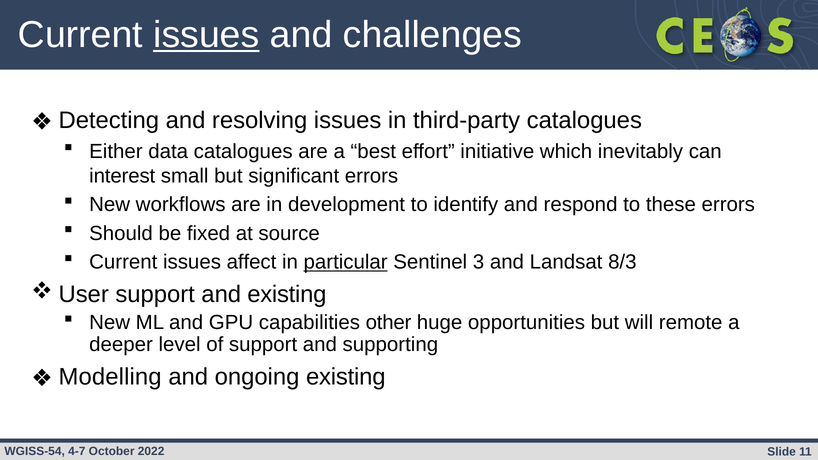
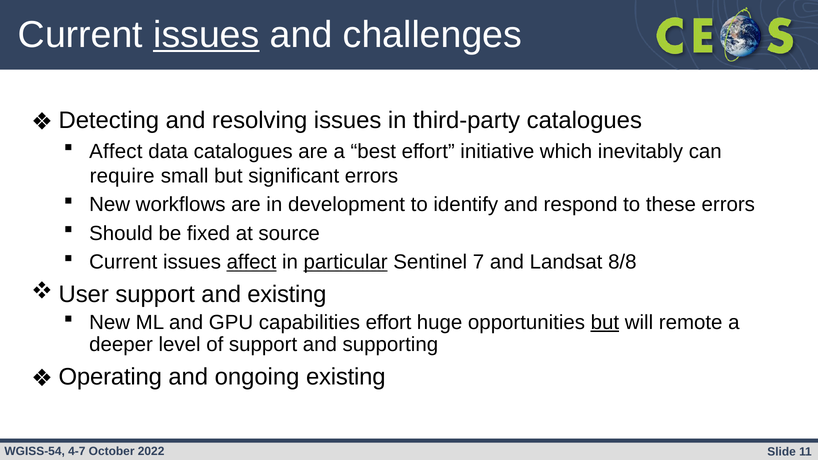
Either at (116, 151): Either -> Affect
interest: interest -> require
affect at (251, 262) underline: none -> present
3: 3 -> 7
8/3: 8/3 -> 8/8
capabilities other: other -> effort
but at (605, 323) underline: none -> present
Modelling: Modelling -> Operating
